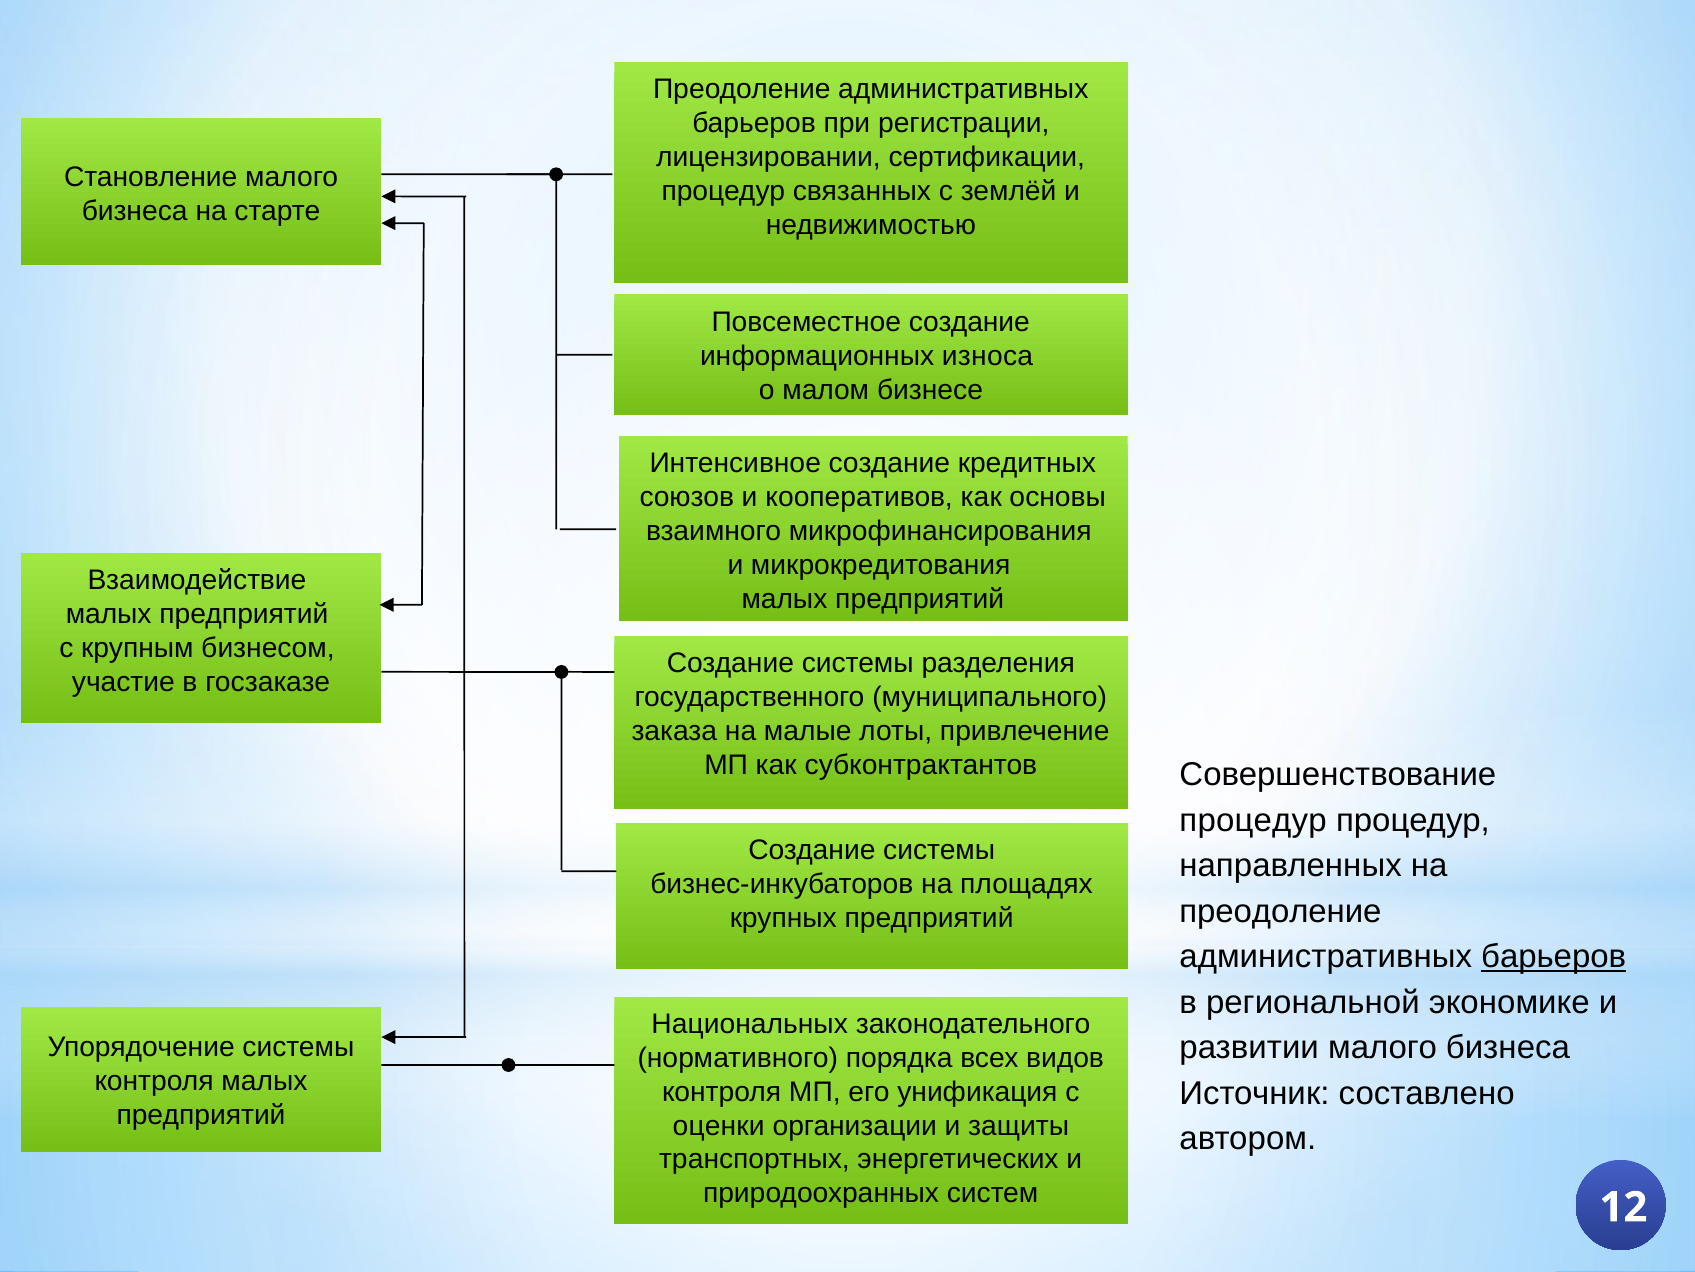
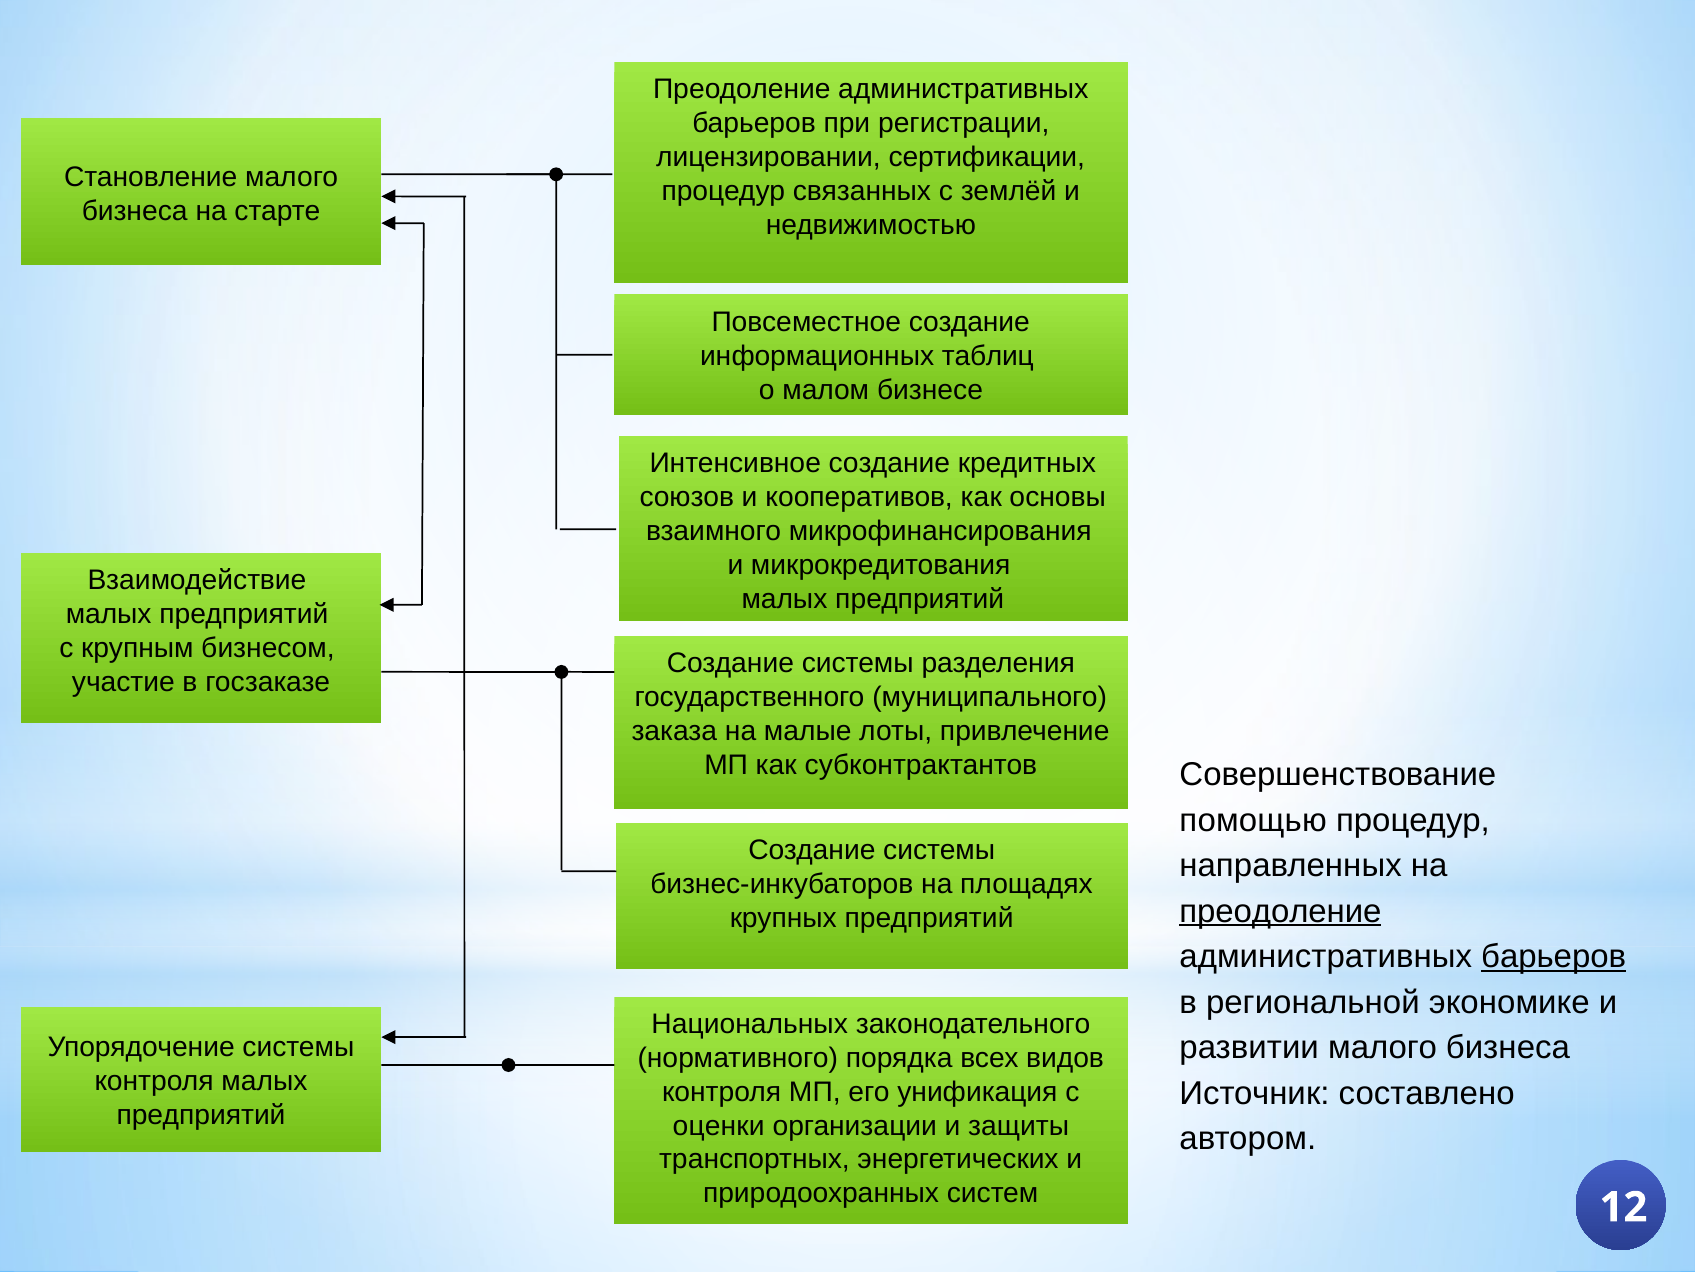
износа: износа -> таблиц
процедур at (1253, 820): процедур -> помощью
преодоление at (1280, 911) underline: none -> present
